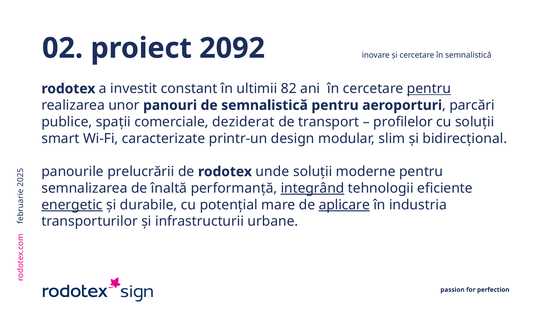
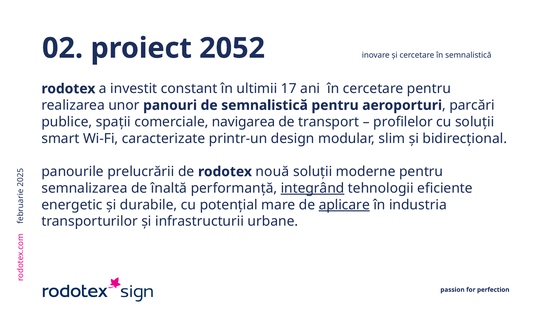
2092: 2092 -> 2052
82: 82 -> 17
pentru at (429, 89) underline: present -> none
deziderat: deziderat -> navigarea
unde: unde -> nouă
energetic underline: present -> none
